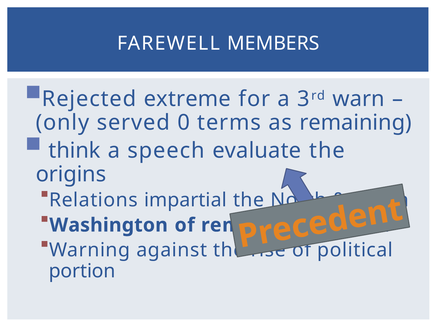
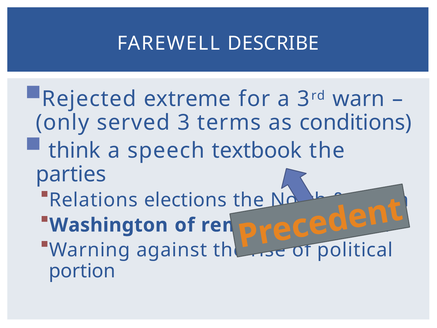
MEMBERS: MEMBERS -> DESCRIBE
0: 0 -> 3
as remaining: remaining -> conditions
evaluate: evaluate -> textbook
origins: origins -> parties
impartial: impartial -> elections
